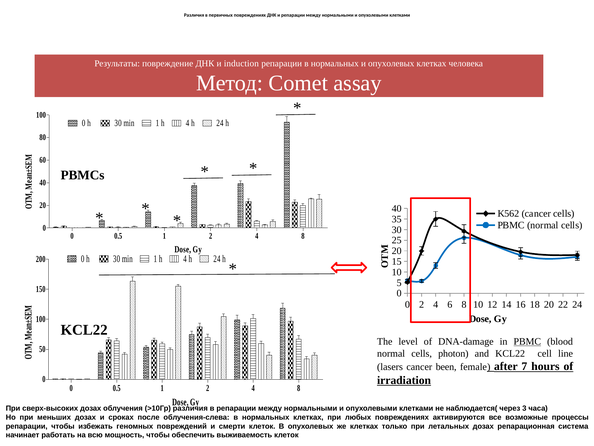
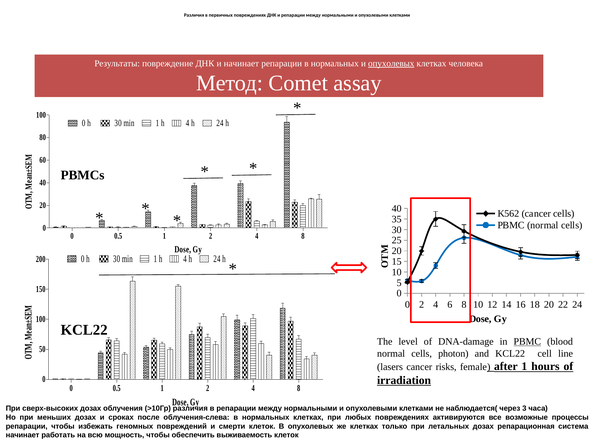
и induction: induction -> начинает
опухолевых at (391, 63) underline: none -> present
been: been -> risks
after 7: 7 -> 1
